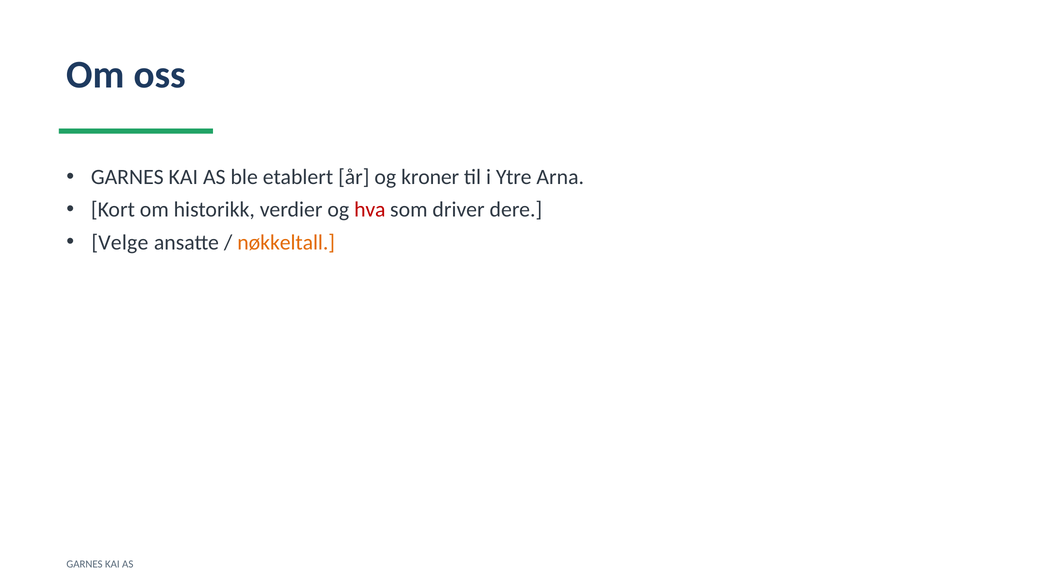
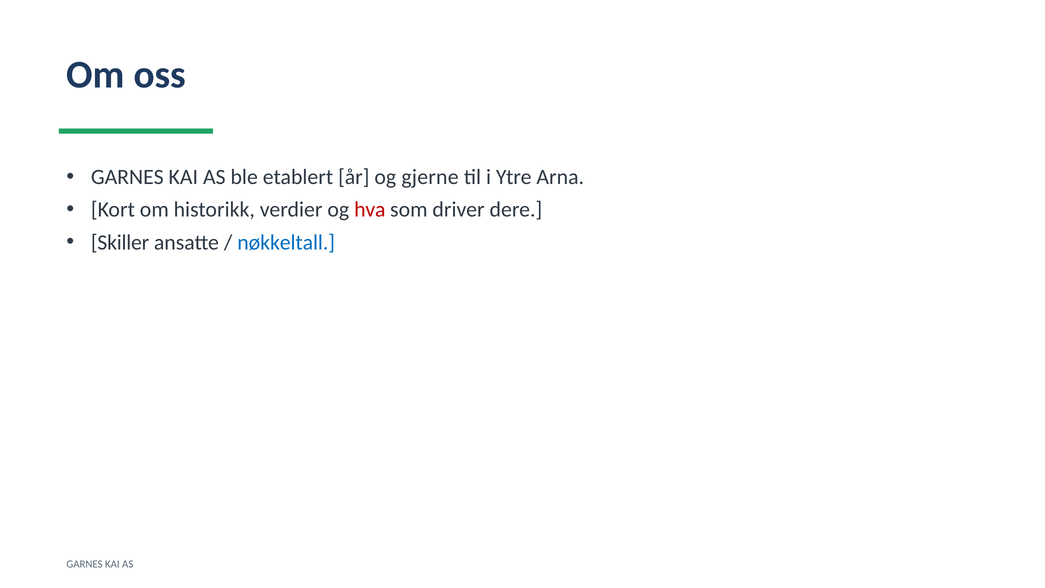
kroner: kroner -> gjerne
Velge: Velge -> Skiller
nøkkeltall colour: orange -> blue
